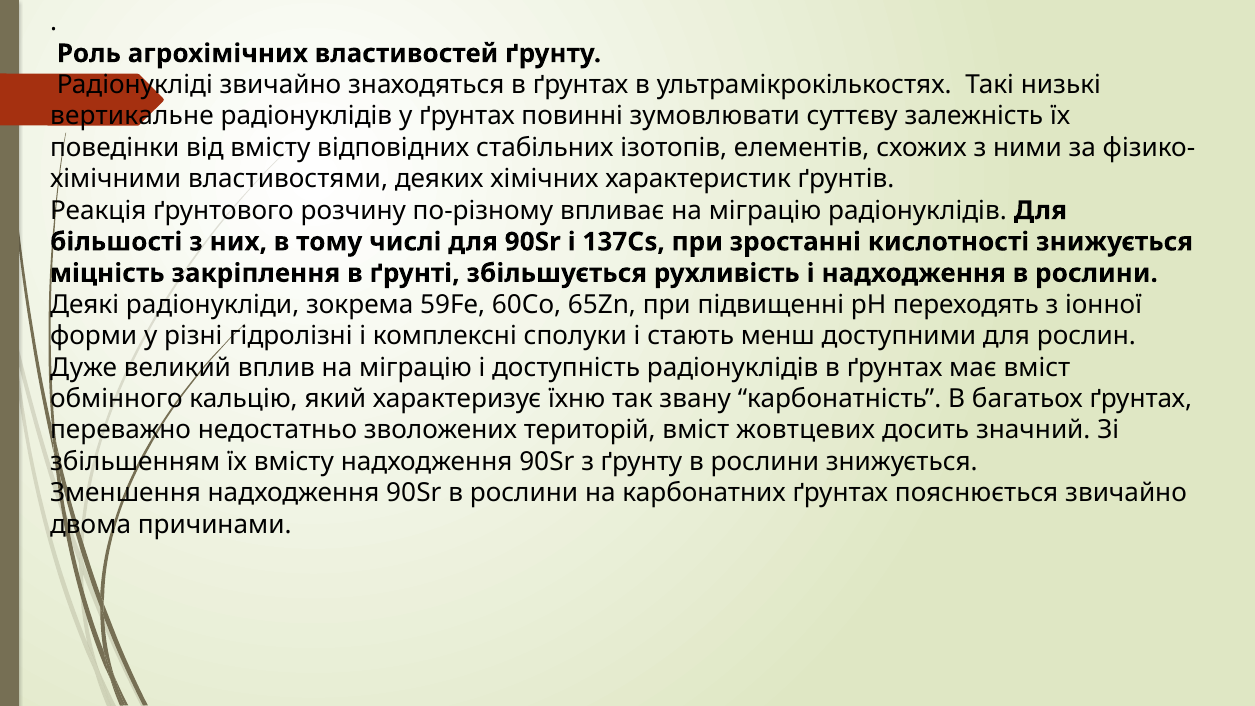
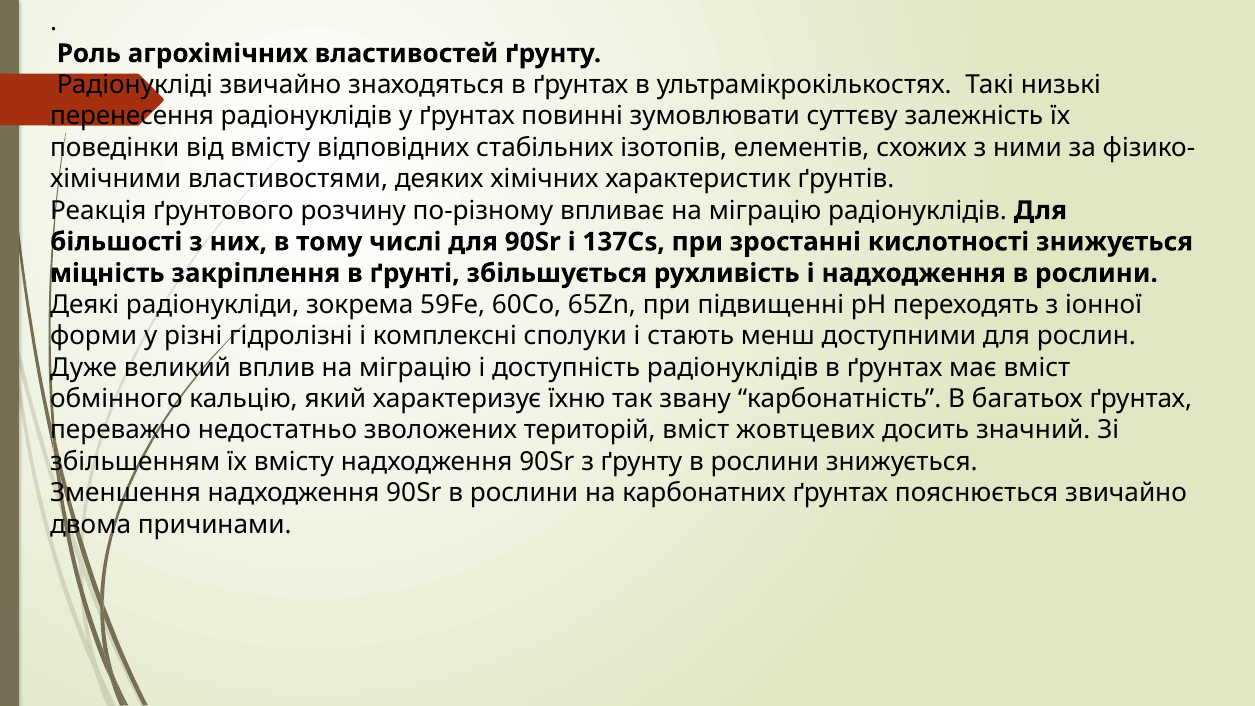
вертикальне: вертикальне -> перенесення
